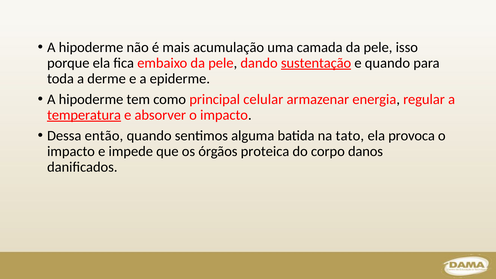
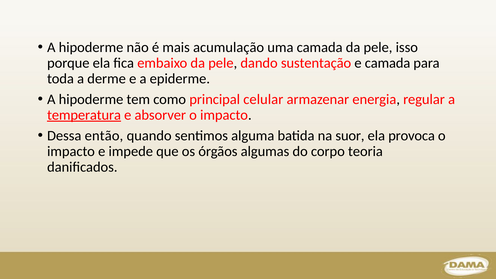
sustentação underline: present -> none
e quando: quando -> camada
tato: tato -> suor
proteica: proteica -> algumas
danos: danos -> teoria
